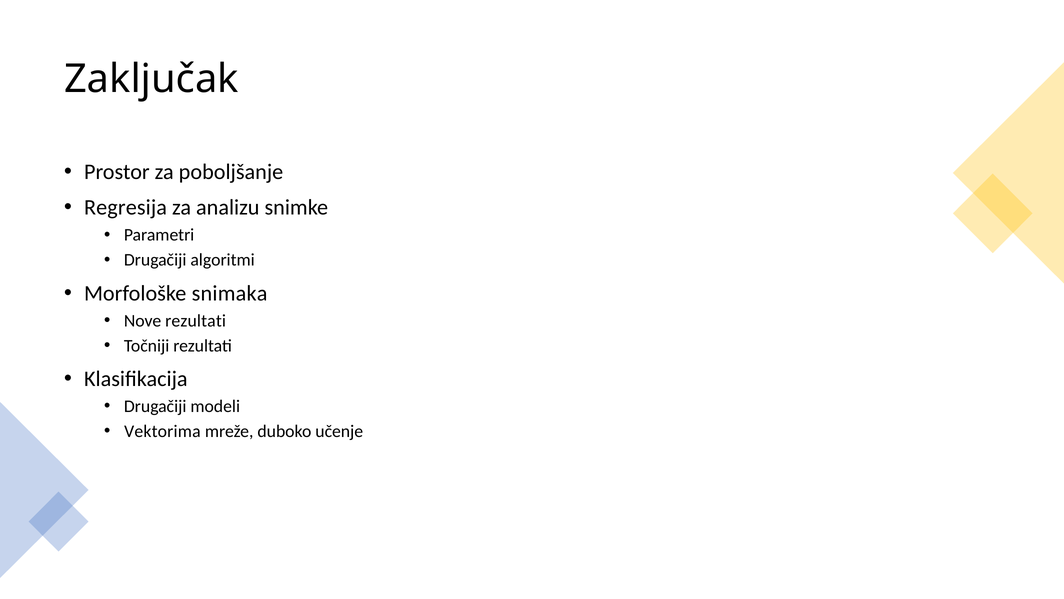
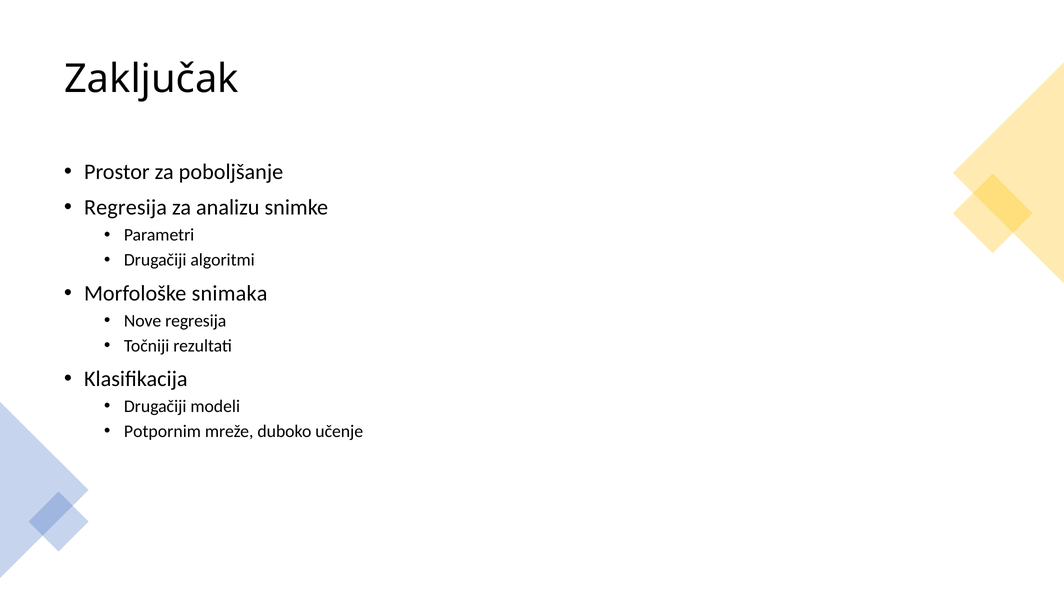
Nove rezultati: rezultati -> regresija
Vektorima: Vektorima -> Potpornim
